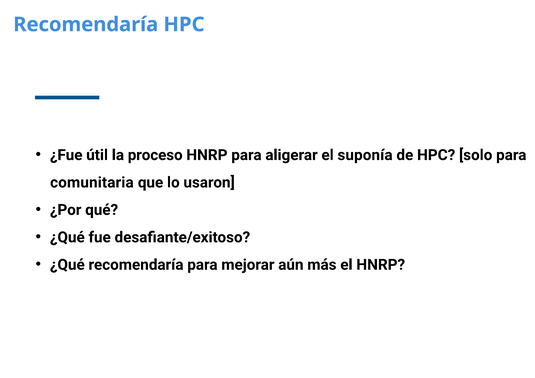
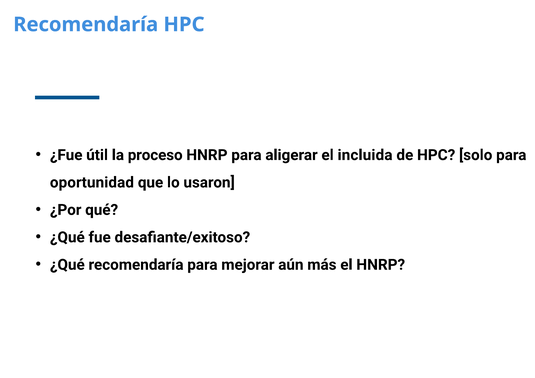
suponía: suponía -> incluida
comunitaria: comunitaria -> oportunidad
